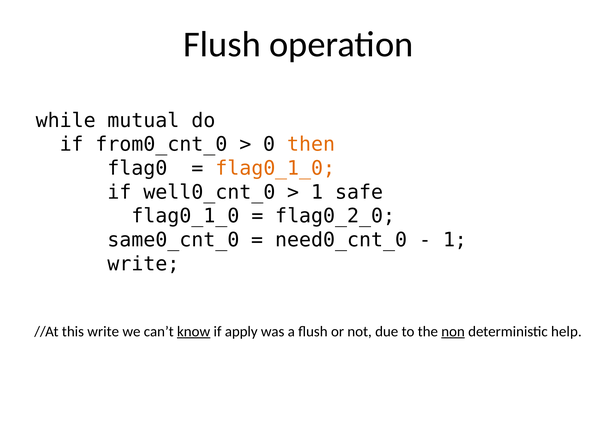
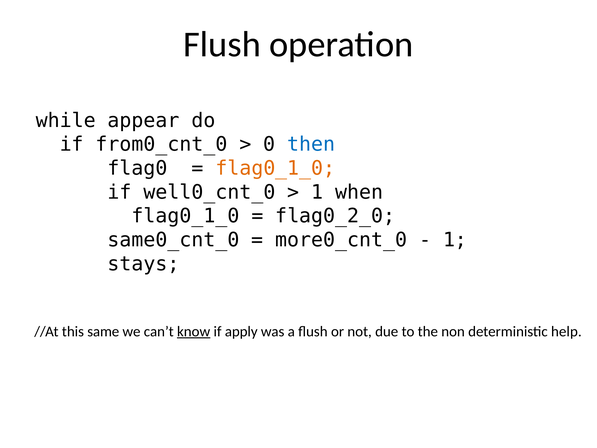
mutual: mutual -> appear
then colour: orange -> blue
safe: safe -> when
need0_cnt_0: need0_cnt_0 -> more0_cnt_0
write at (144, 264): write -> stays
this write: write -> same
non underline: present -> none
